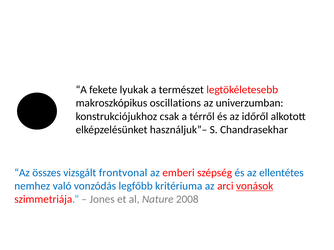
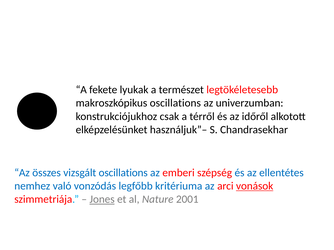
vizsgált frontvonal: frontvonal -> oscillations
Jones underline: none -> present
2008: 2008 -> 2001
